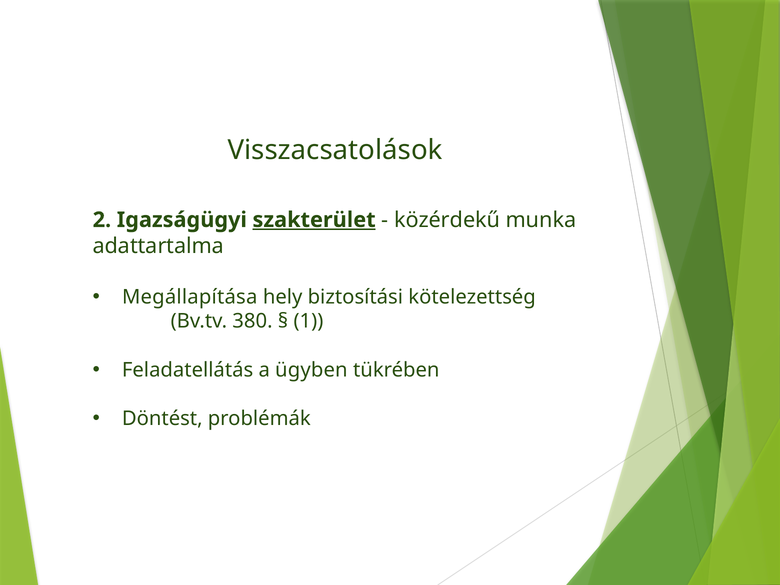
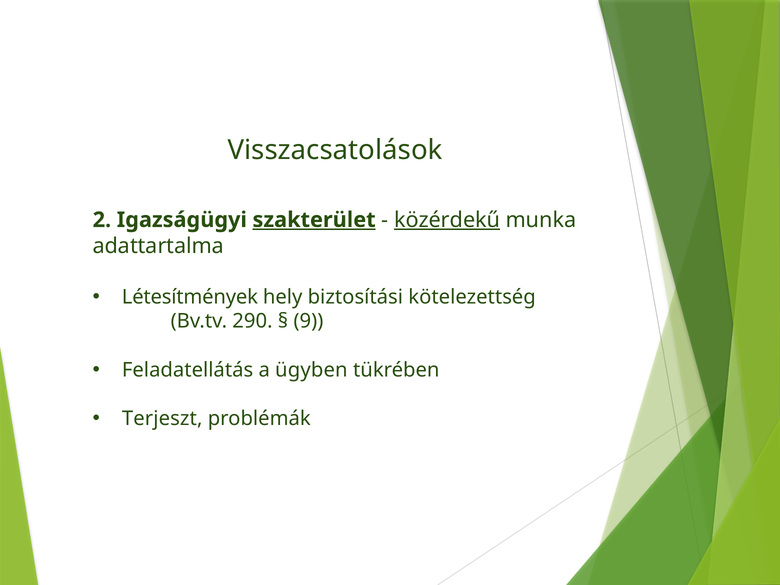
közérdekű underline: none -> present
Megállapítása: Megállapítása -> Létesítmények
380: 380 -> 290
1: 1 -> 9
Döntést: Döntést -> Terjeszt
